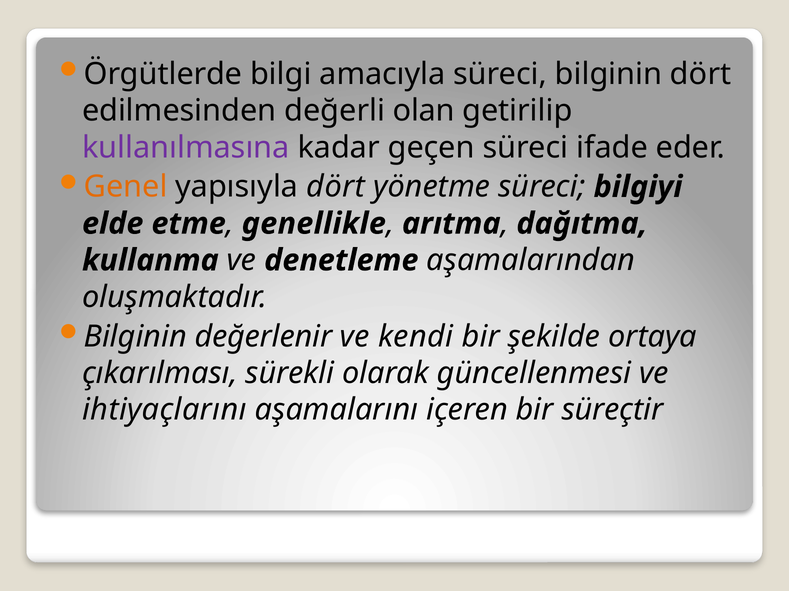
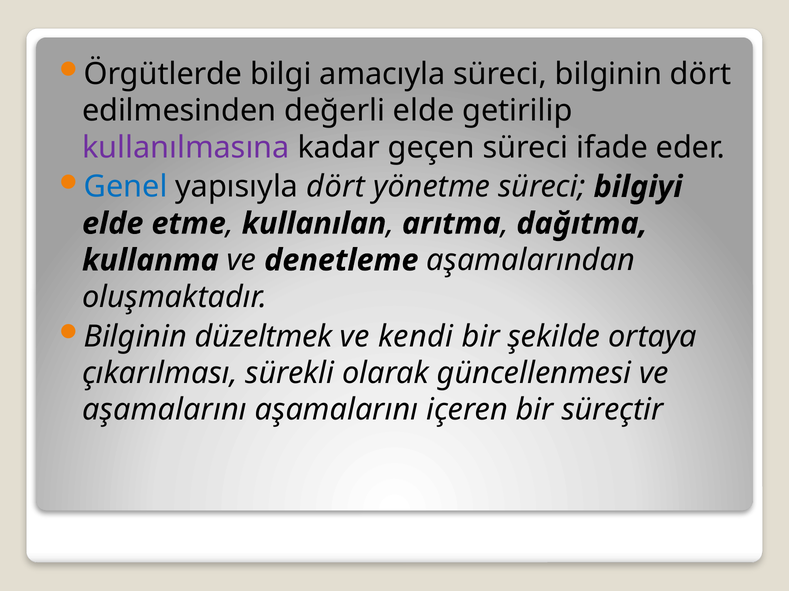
değerli olan: olan -> elde
Genel colour: orange -> blue
genellikle: genellikle -> kullanılan
değerlenir: değerlenir -> düzeltmek
ihtiyaçlarını at (164, 410): ihtiyaçlarını -> aşamalarını
